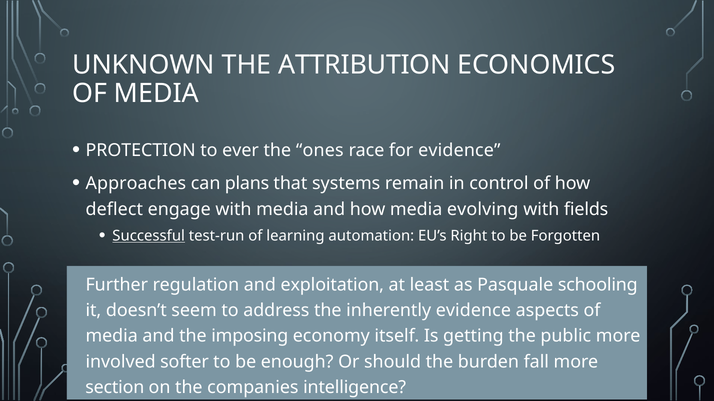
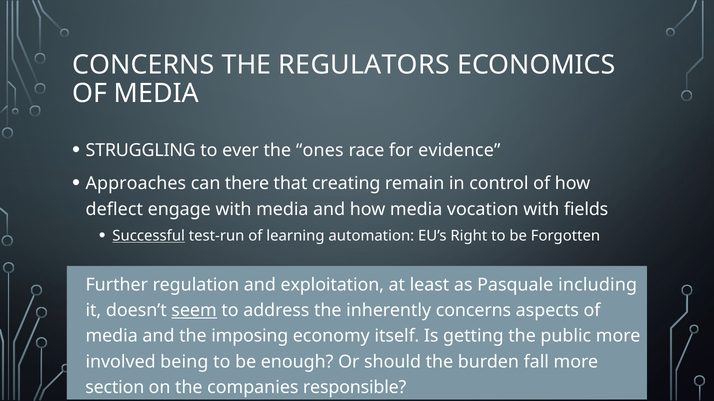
UNKNOWN at (144, 65): UNKNOWN -> CONCERNS
ATTRIBUTION: ATTRIBUTION -> REGULATORS
PROTECTION: PROTECTION -> STRUGGLING
plans: plans -> there
systems: systems -> creating
evolving: evolving -> vocation
schooling: schooling -> including
seem underline: none -> present
inherently evidence: evidence -> concerns
softer: softer -> being
intelligence: intelligence -> responsible
